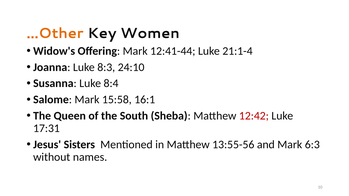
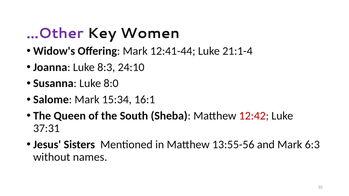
...Other colour: orange -> purple
8:4: 8:4 -> 8:0
15:58: 15:58 -> 15:34
17:31: 17:31 -> 37:31
